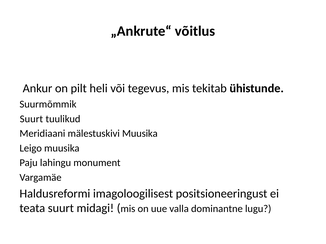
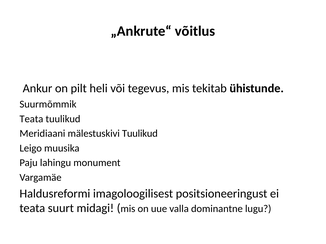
Suurt at (31, 119): Suurt -> Teata
mälestuskivi Muusika: Muusika -> Tuulikud
